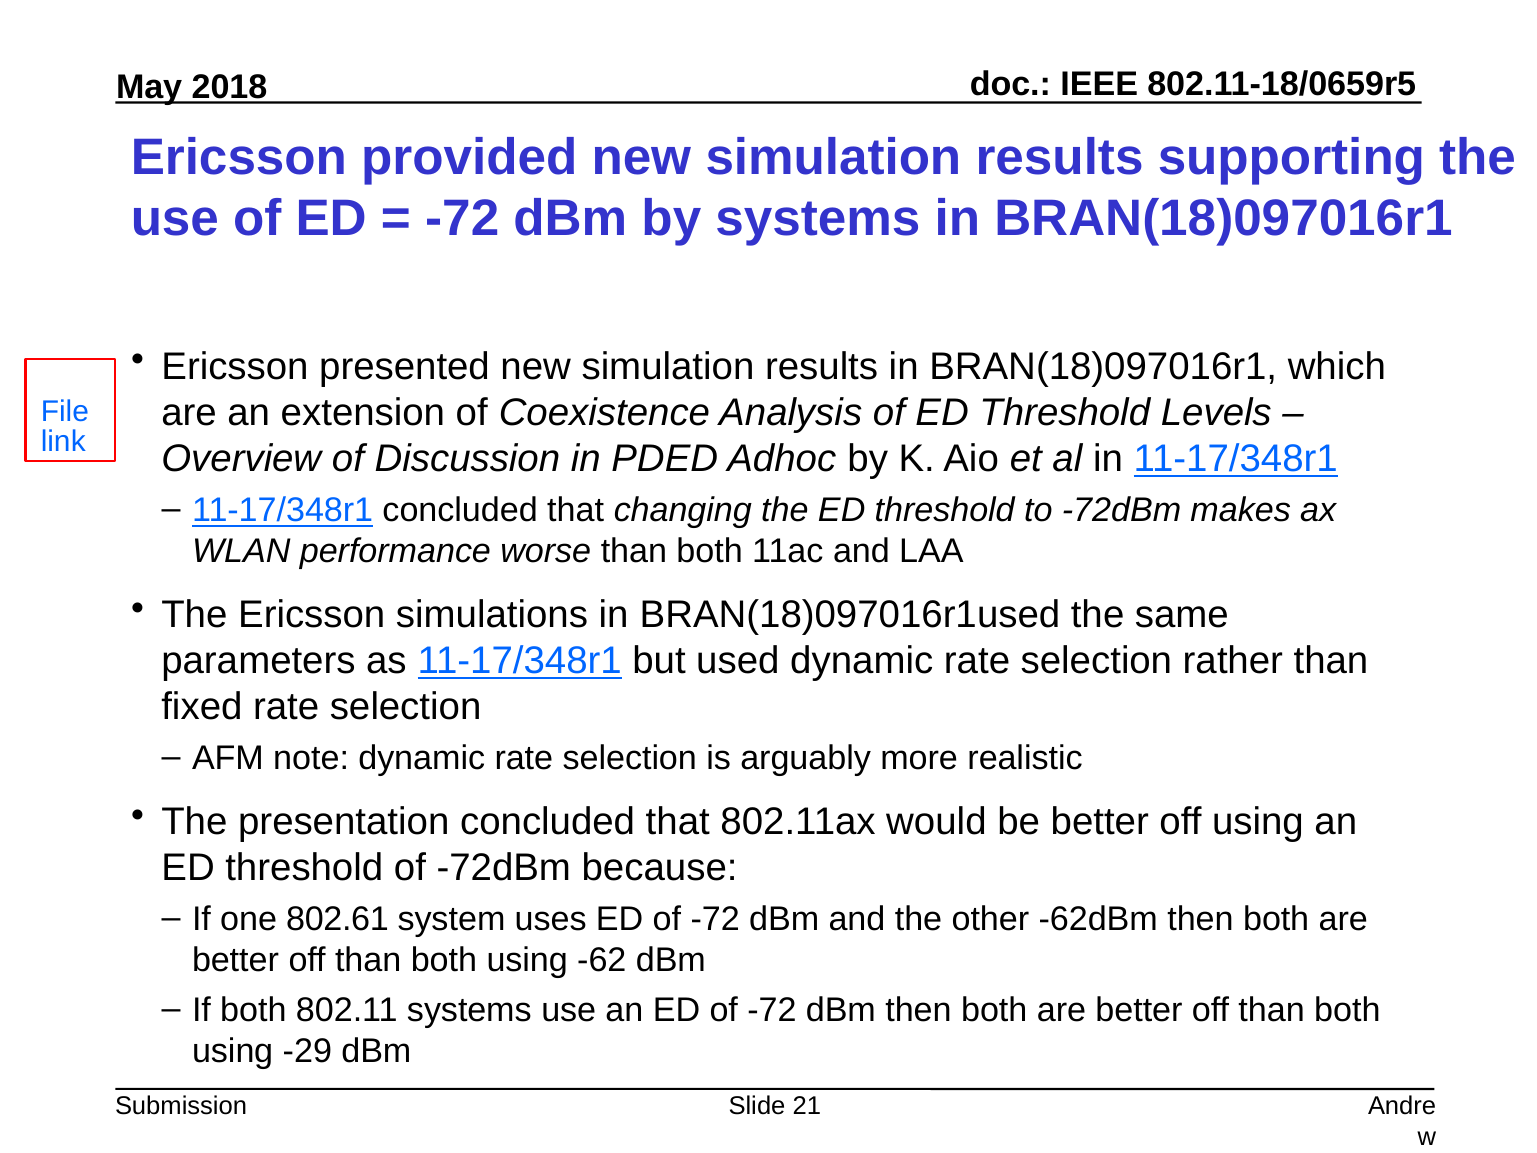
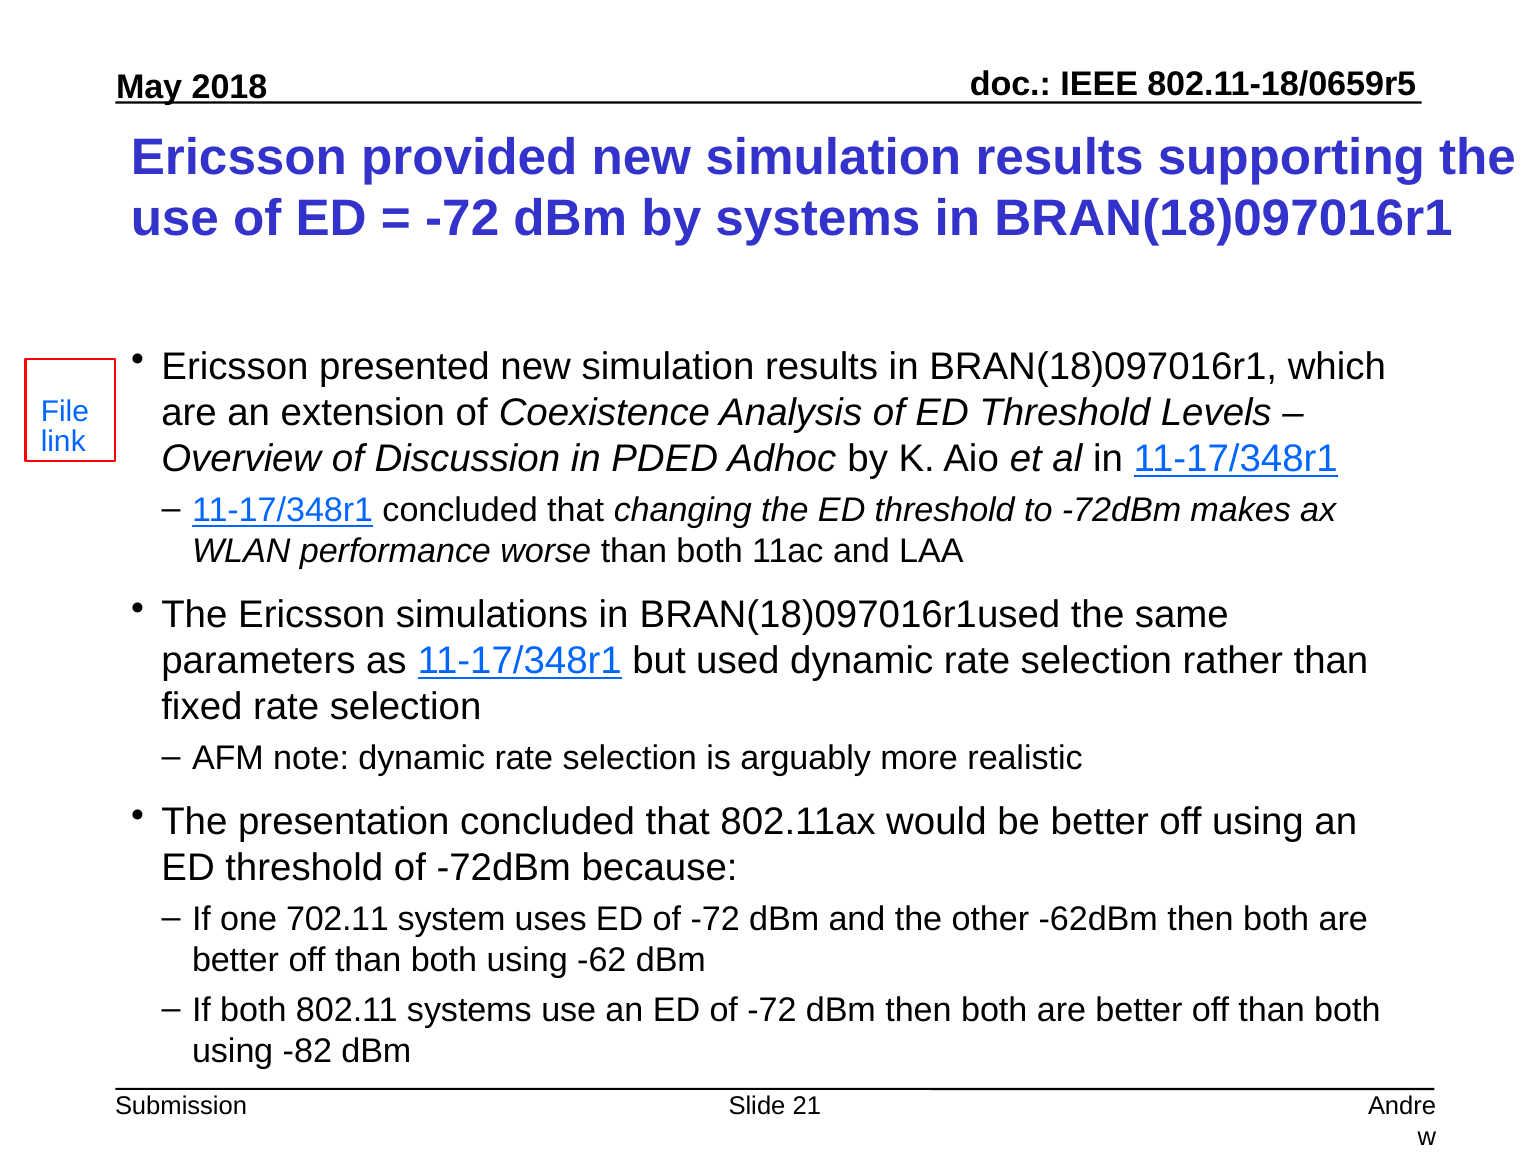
802.61: 802.61 -> 702.11
-29: -29 -> -82
